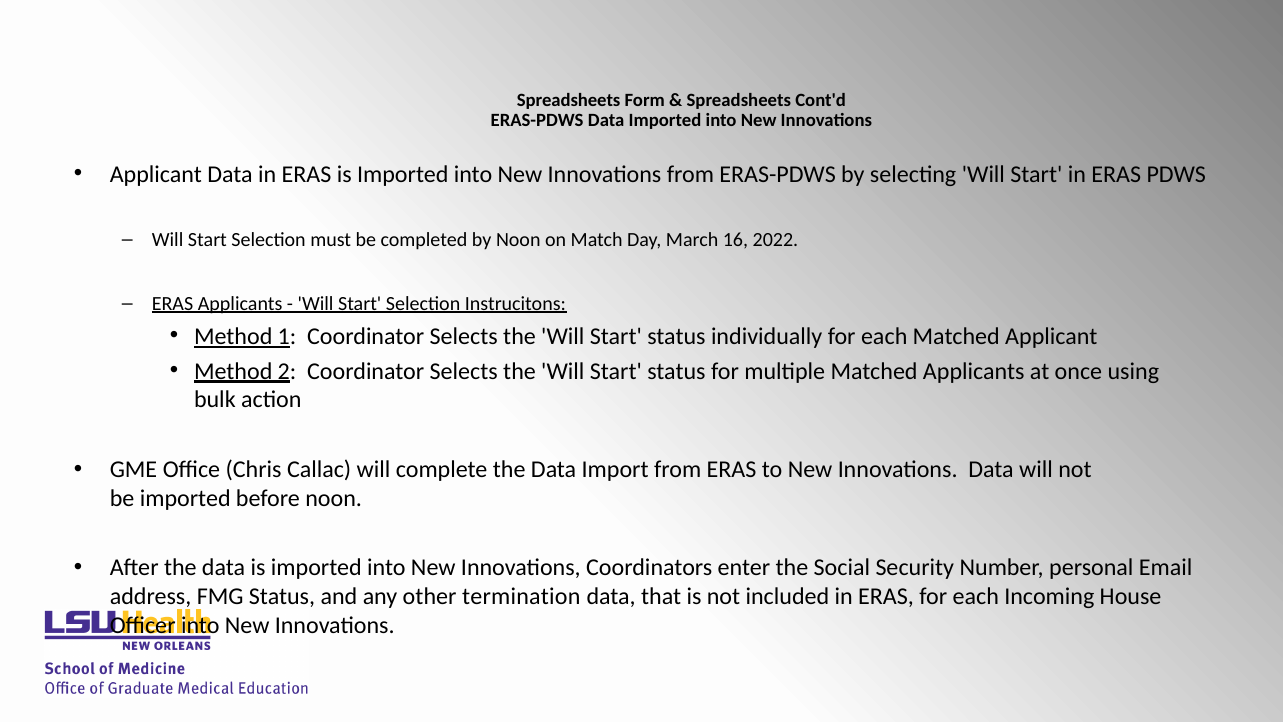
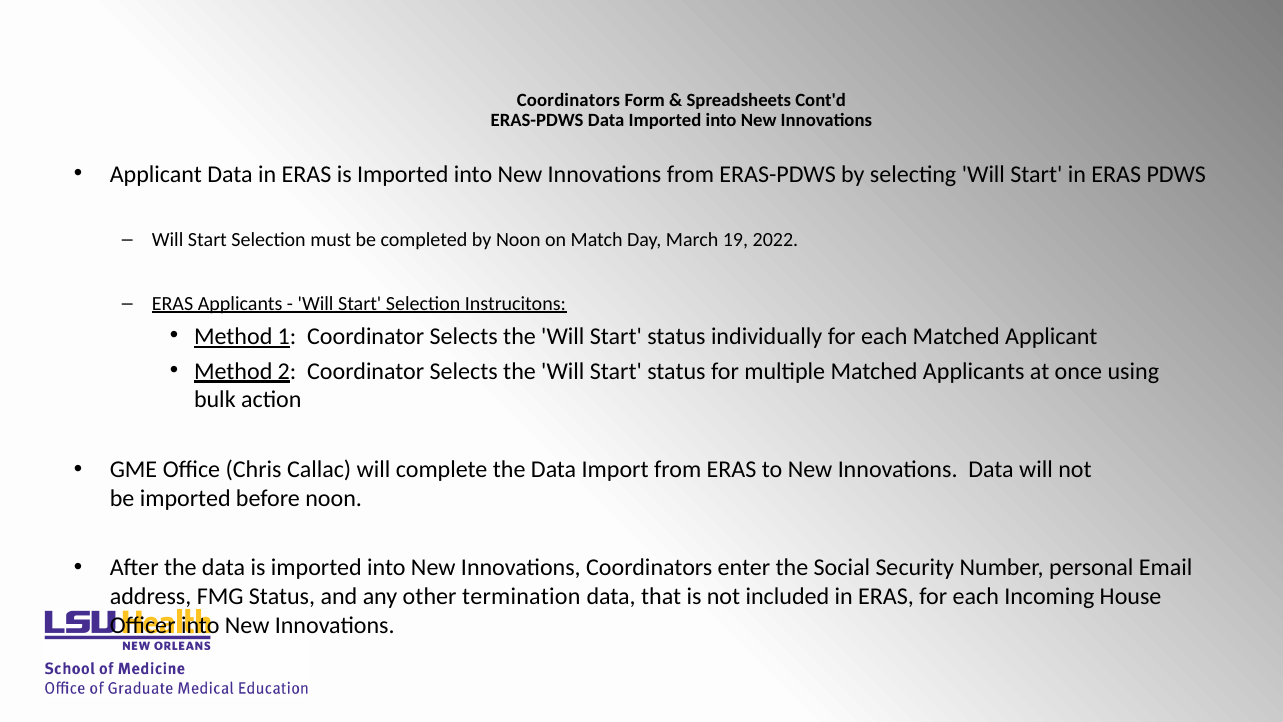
Spreadsheets at (569, 100): Spreadsheets -> Coordinators
16: 16 -> 19
